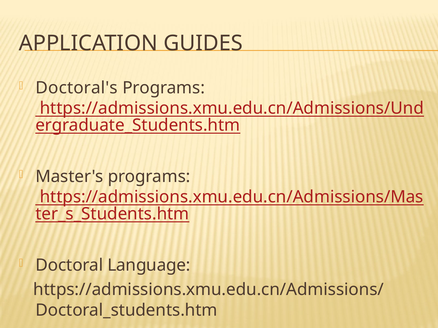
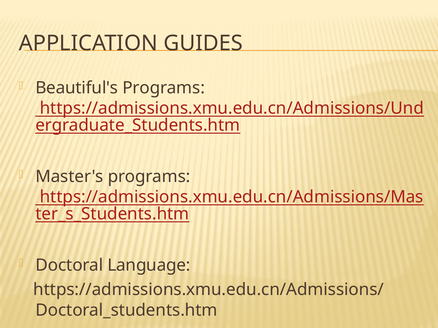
Doctoral's: Doctoral's -> Beautiful's
